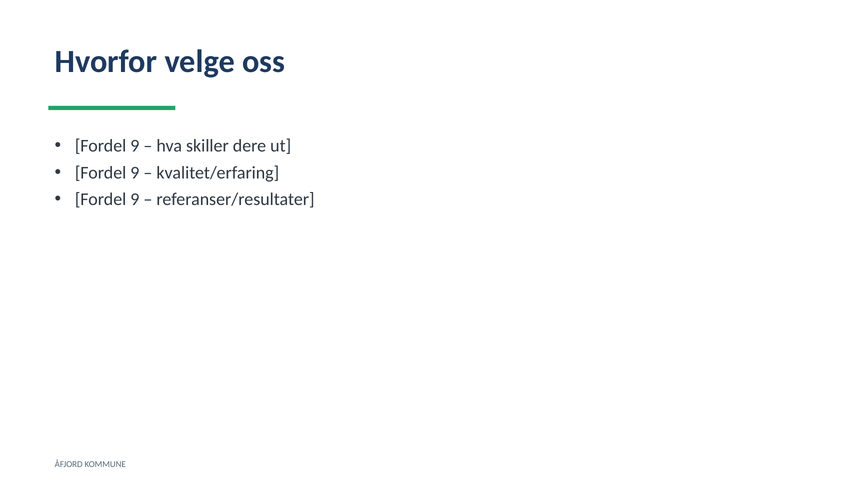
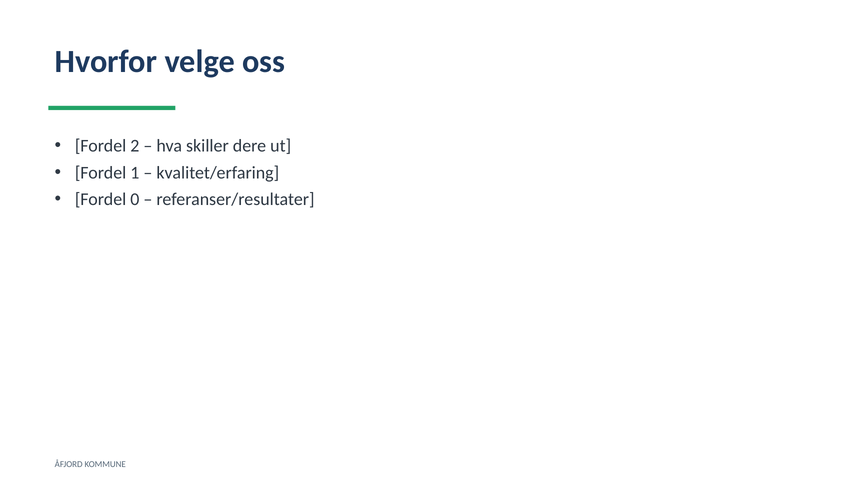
9 at (135, 146): 9 -> 2
9 at (135, 173): 9 -> 1
9 at (135, 199): 9 -> 0
